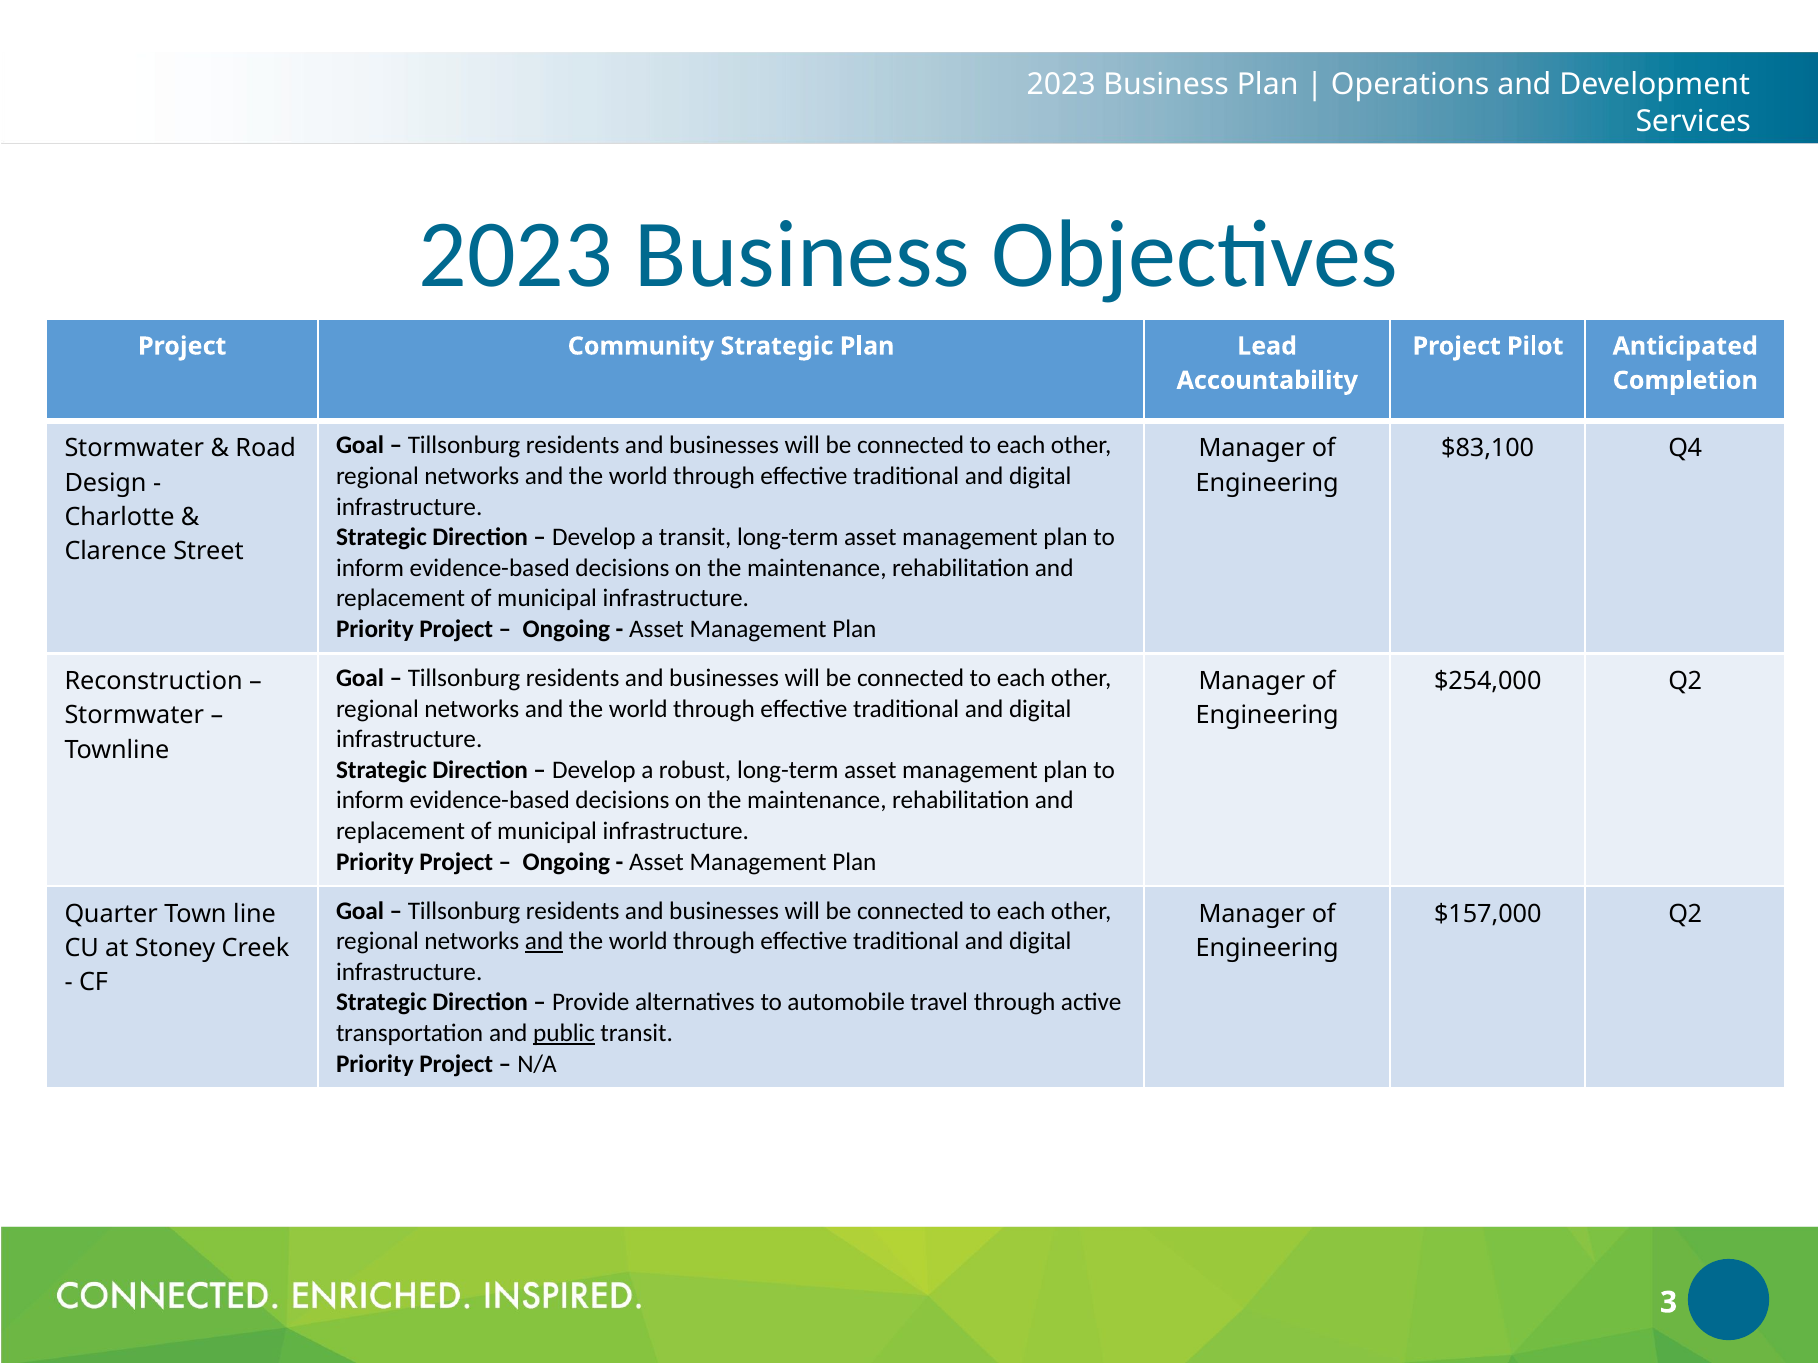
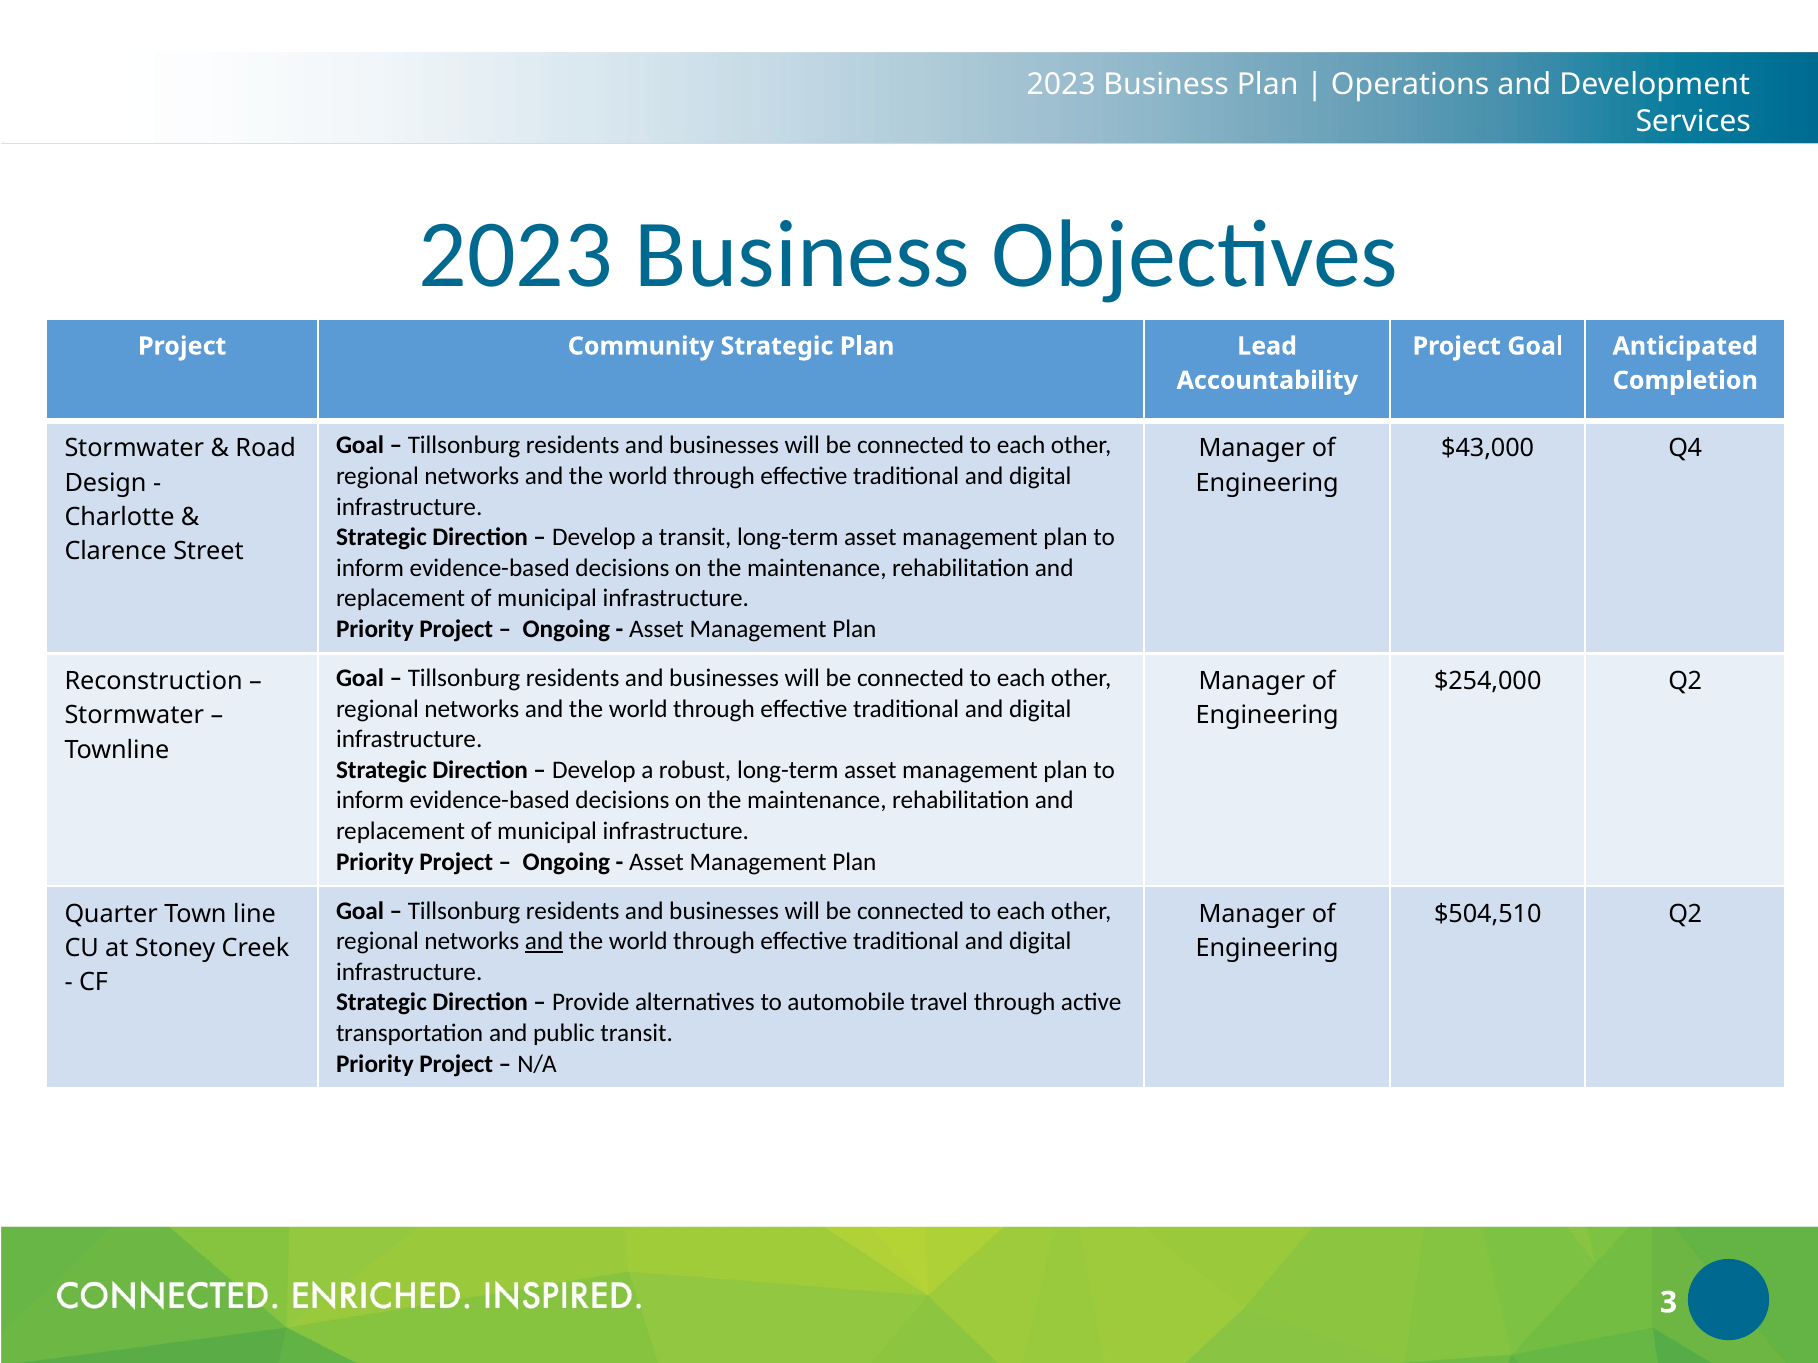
Project Pilot: Pilot -> Goal
$83,100: $83,100 -> $43,000
$157,000: $157,000 -> $504,510
public underline: present -> none
